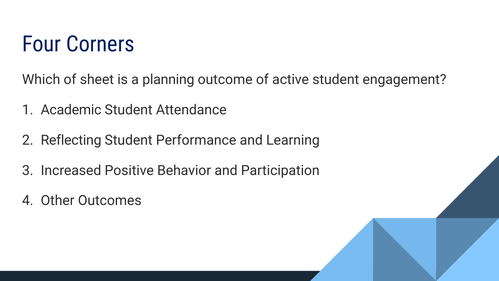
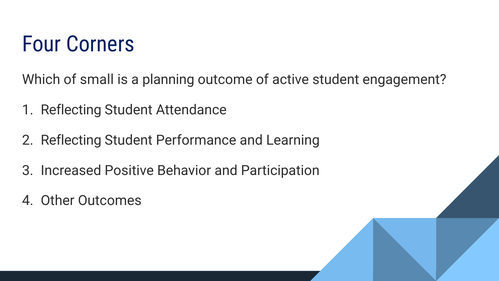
sheet: sheet -> small
Academic at (71, 110): Academic -> Reflecting
